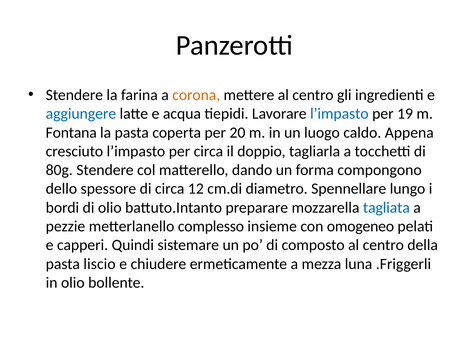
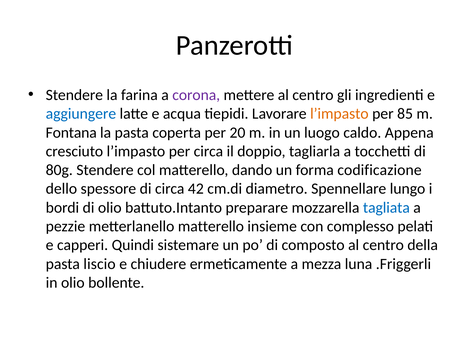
corona colour: orange -> purple
l’impasto at (339, 114) colour: blue -> orange
19: 19 -> 85
compongono: compongono -> codificazione
12: 12 -> 42
metterlanello complesso: complesso -> matterello
omogeneo: omogeneo -> complesso
